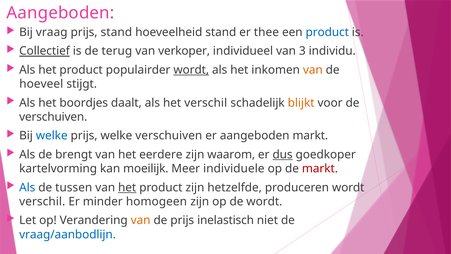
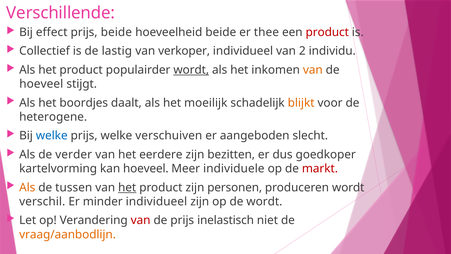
Aangeboden at (60, 13): Aangeboden -> Verschillende
vraag: vraag -> effect
prijs stand: stand -> beide
hoeveelheid stand: stand -> beide
product at (327, 32) colour: blue -> red
Collectief underline: present -> none
terug: terug -> lastig
3: 3 -> 2
het verschil: verschil -> moeilijk
verschuiven at (53, 117): verschuiven -> heterogene
aangeboden markt: markt -> slecht
brengt: brengt -> verder
waarom: waarom -> bezitten
dus underline: present -> none
kan moeilijk: moeilijk -> hoeveel
Als at (27, 187) colour: blue -> orange
hetzelfde: hetzelfde -> personen
minder homogeen: homogeen -> individueel
van at (141, 220) colour: orange -> red
vraag/aanbodlijn colour: blue -> orange
